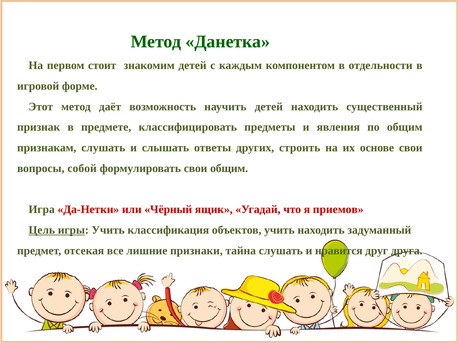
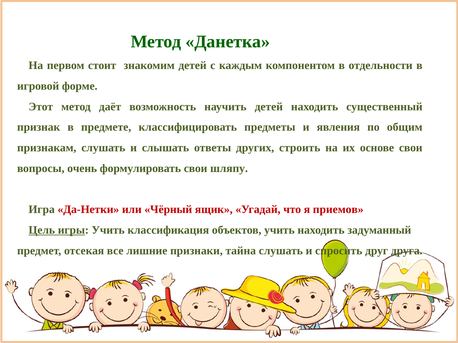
собой: собой -> очень
свои общим: общим -> шляпу
нравится: нравится -> спросить
